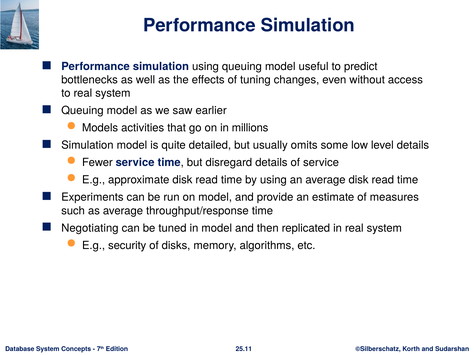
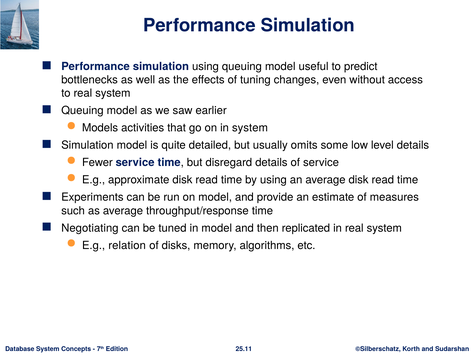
in millions: millions -> system
security: security -> relation
